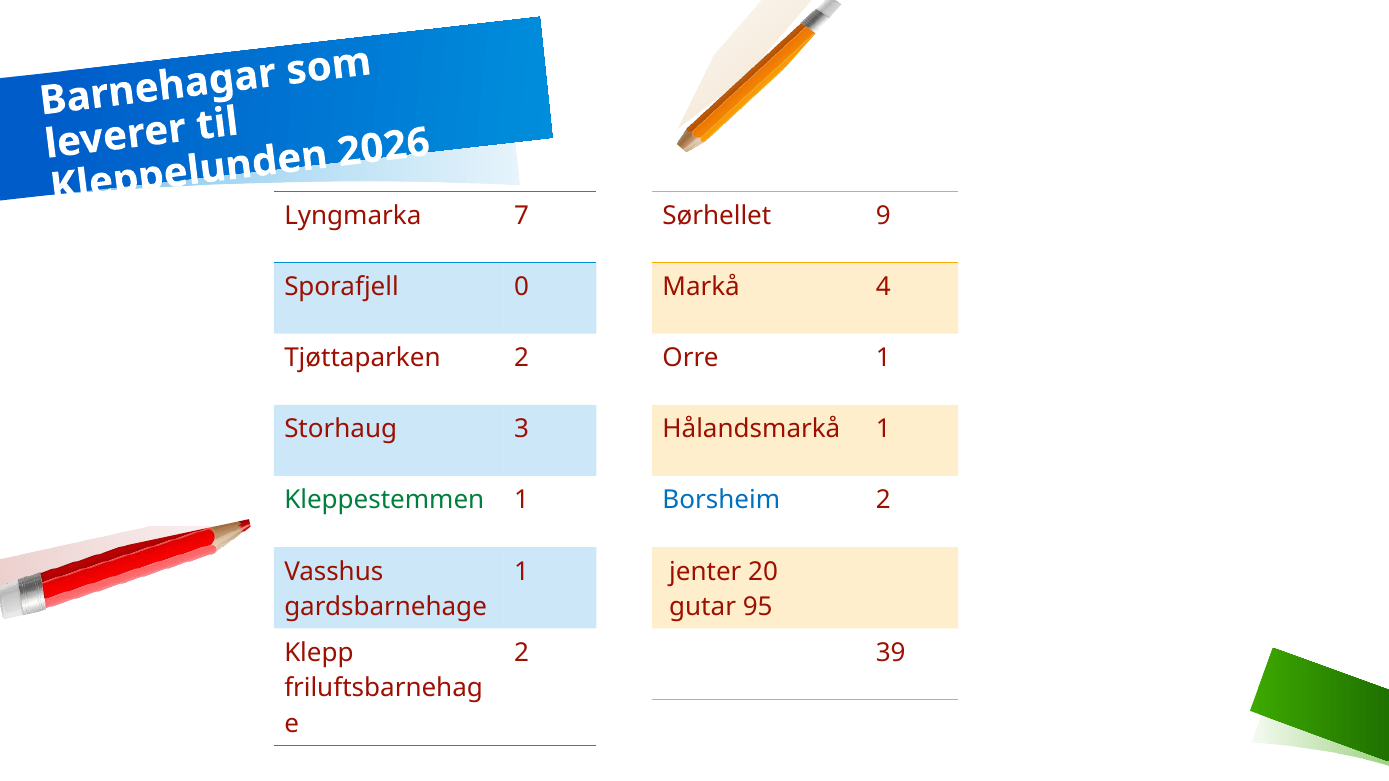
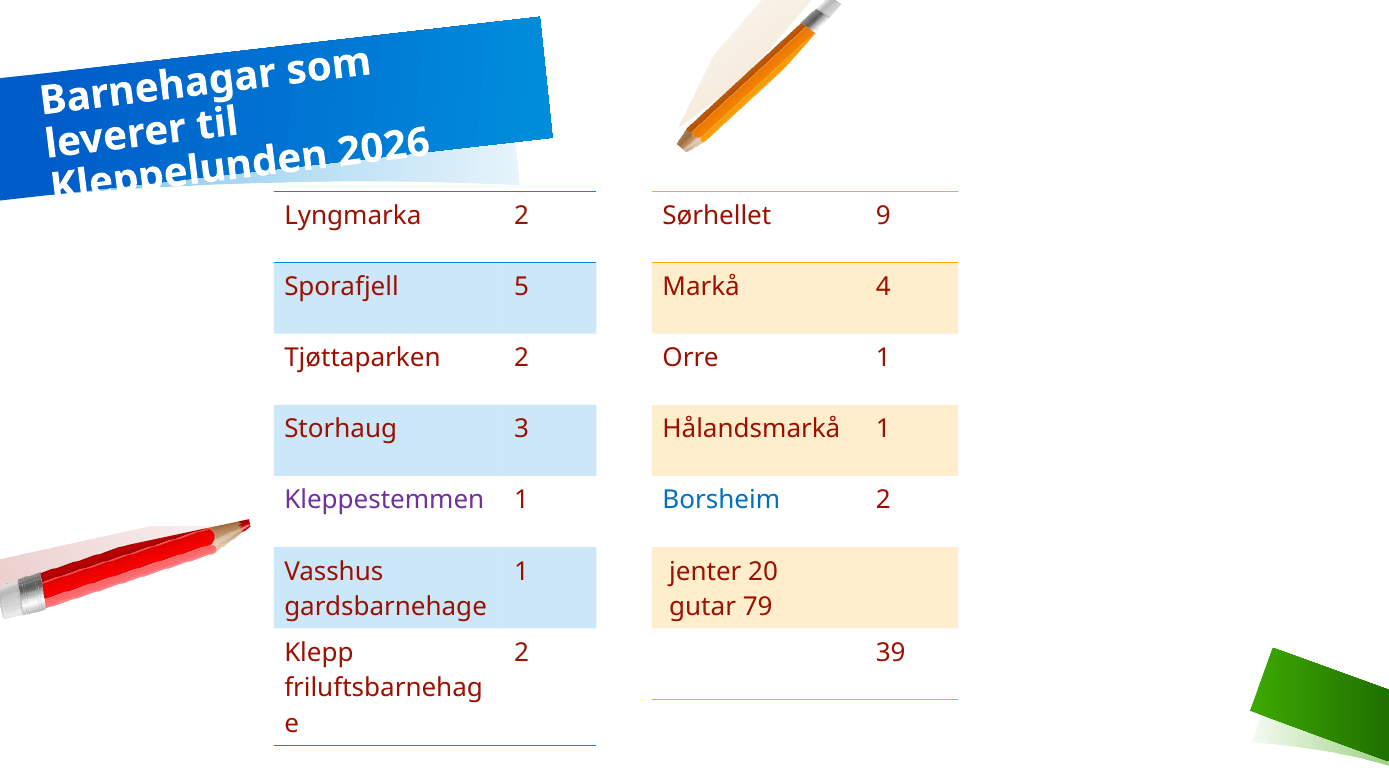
Lyngmarka 7: 7 -> 2
0: 0 -> 5
Kleppestemmen colour: green -> purple
95: 95 -> 79
